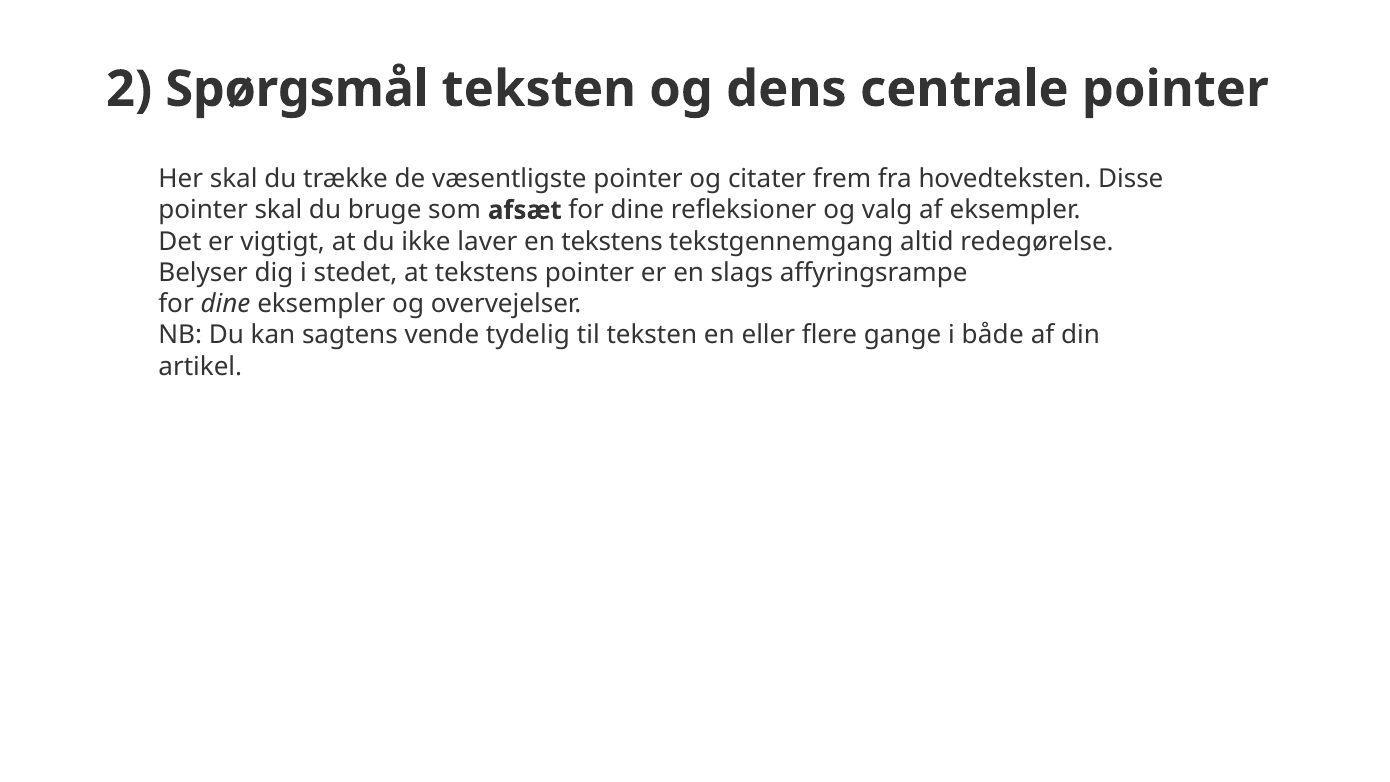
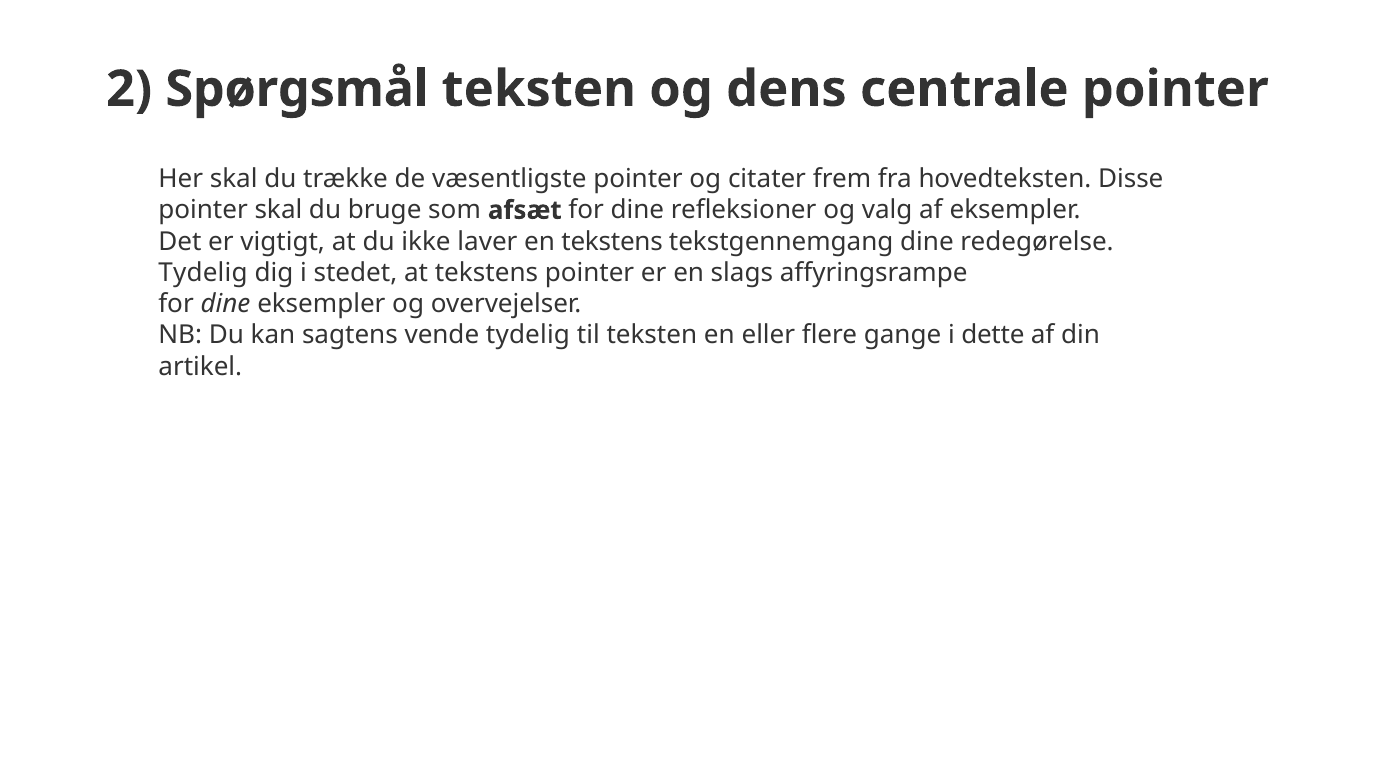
tekstgennemgang altid: altid -> dine
Belyser at (203, 273): Belyser -> Tydelig
både: både -> dette
